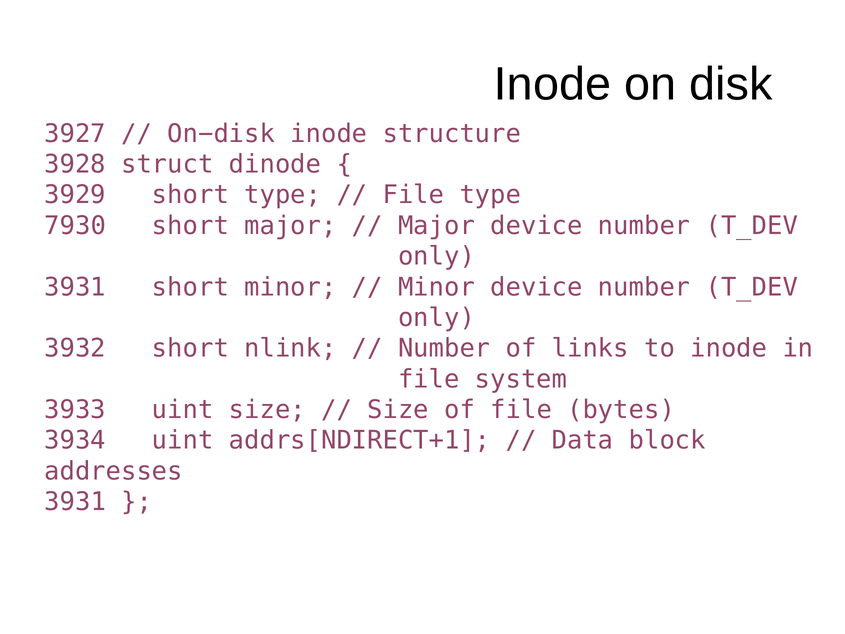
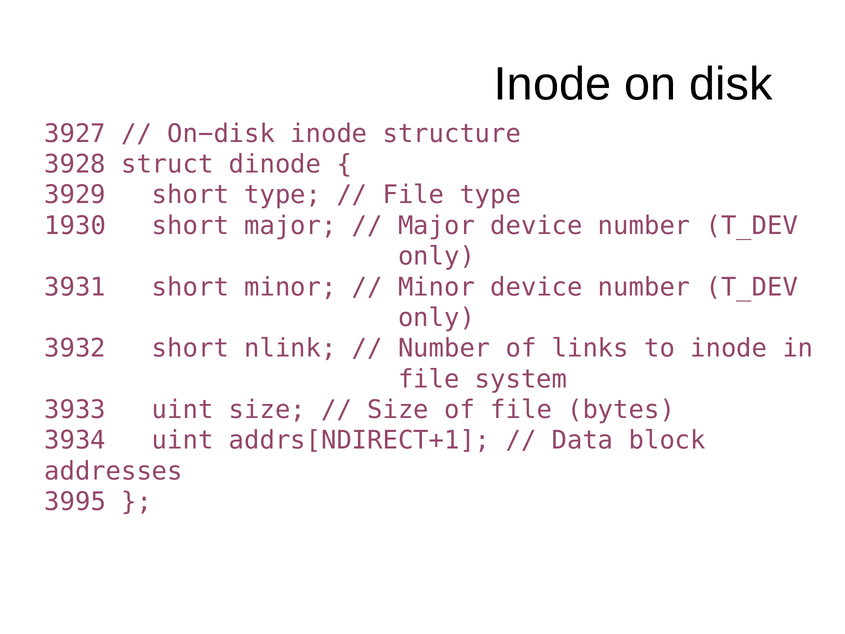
7930: 7930 -> 1930
3931 at (75, 502): 3931 -> 3995
